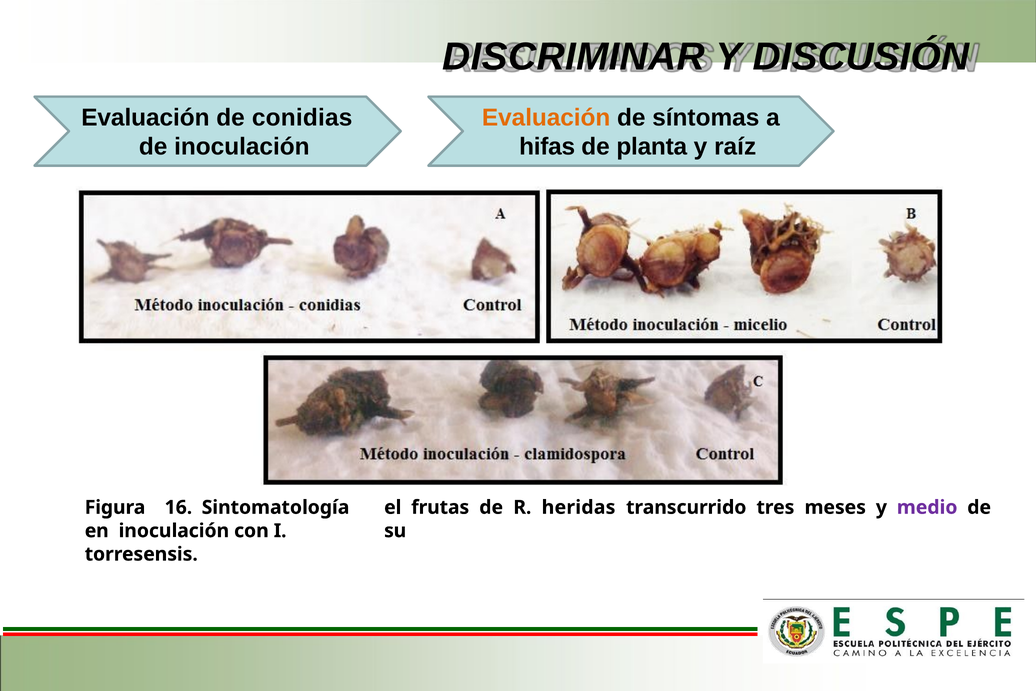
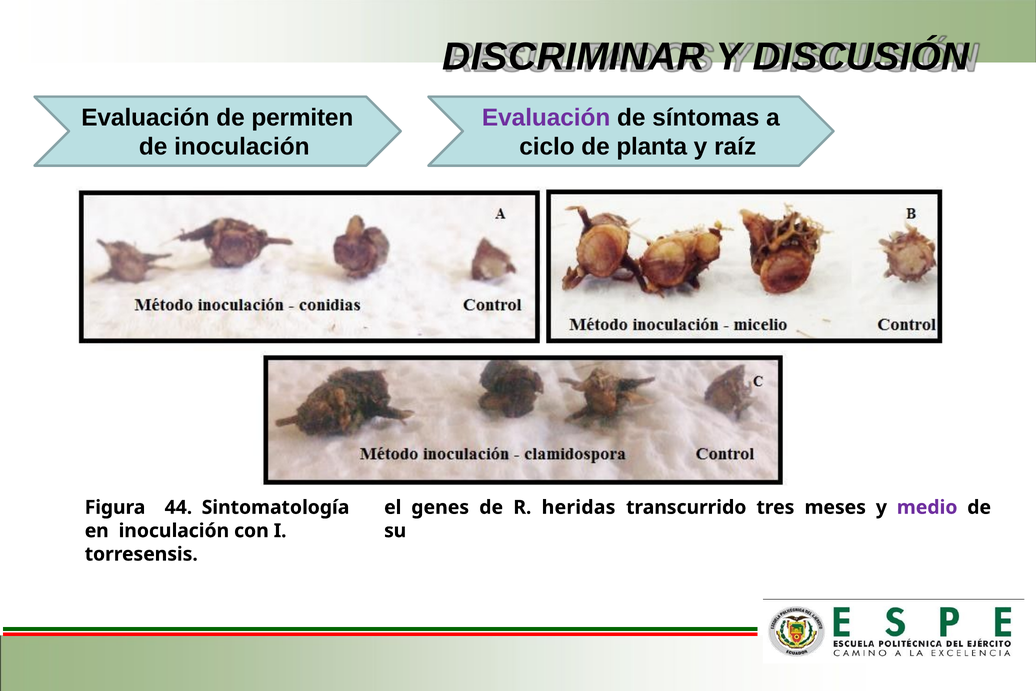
conidias: conidias -> permiten
Evaluación at (546, 118) colour: orange -> purple
hifas: hifas -> ciclo
16: 16 -> 44
frutas: frutas -> genes
